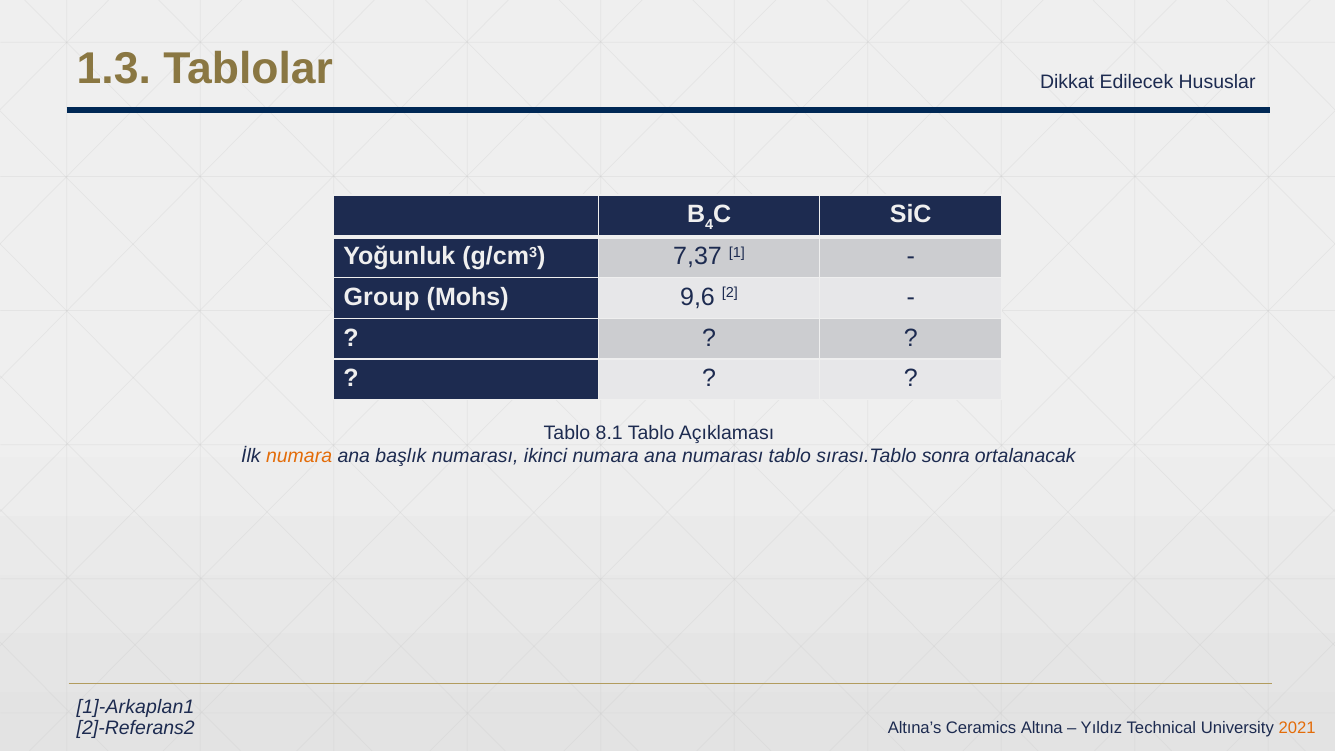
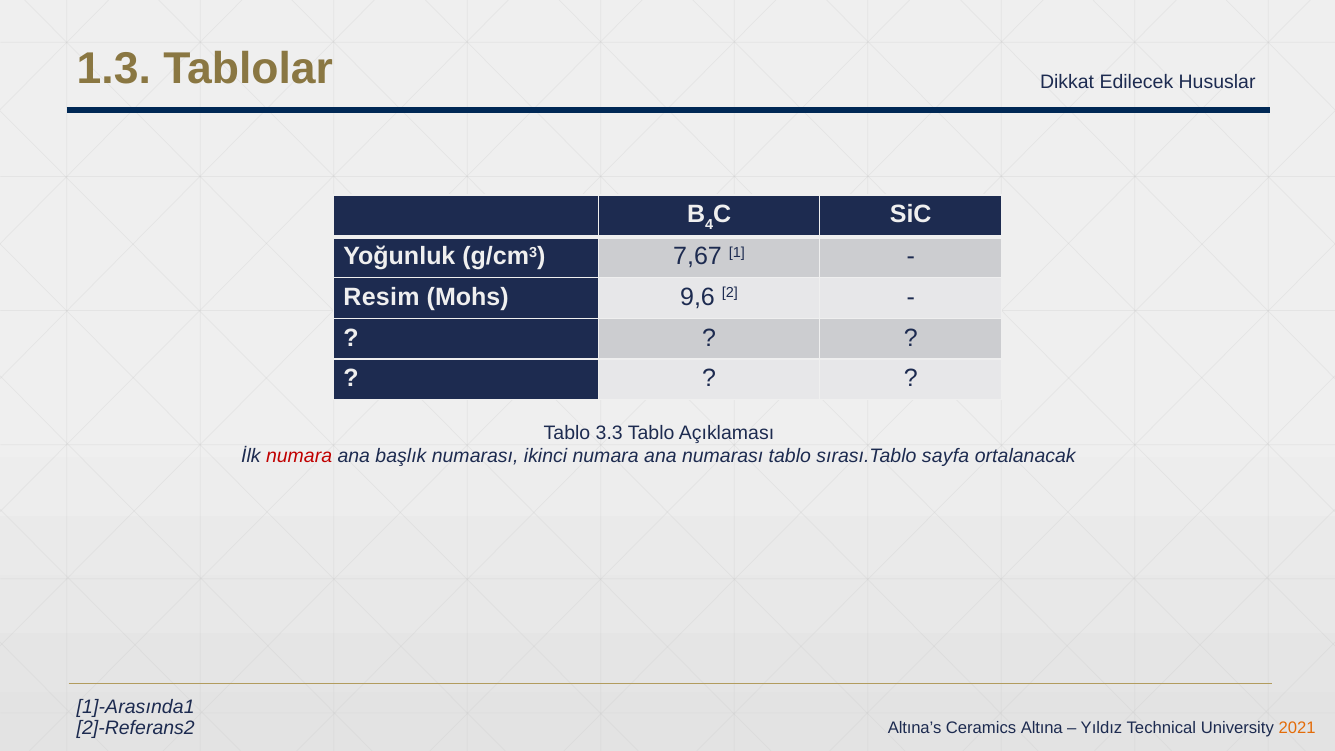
7,37: 7,37 -> 7,67
Group: Group -> Resim
8.1: 8.1 -> 3.3
numara at (299, 456) colour: orange -> red
sonra: sonra -> sayfa
1]-Arkaplan1: 1]-Arkaplan1 -> 1]-Arasında1
